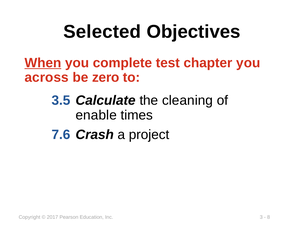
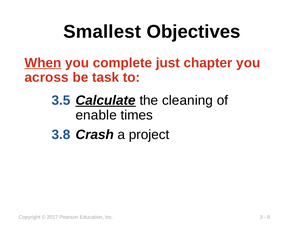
Selected: Selected -> Smallest
test: test -> just
zero: zero -> task
Calculate underline: none -> present
7.6: 7.6 -> 3.8
